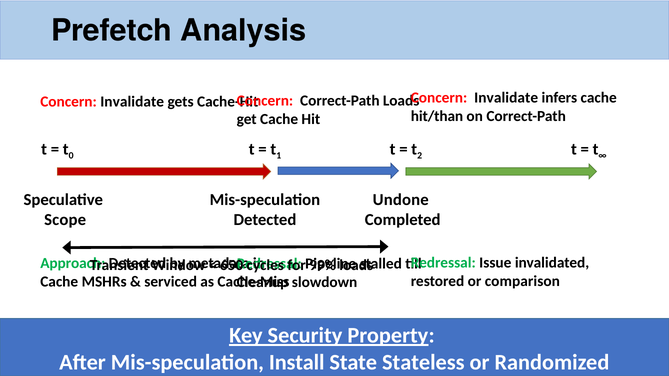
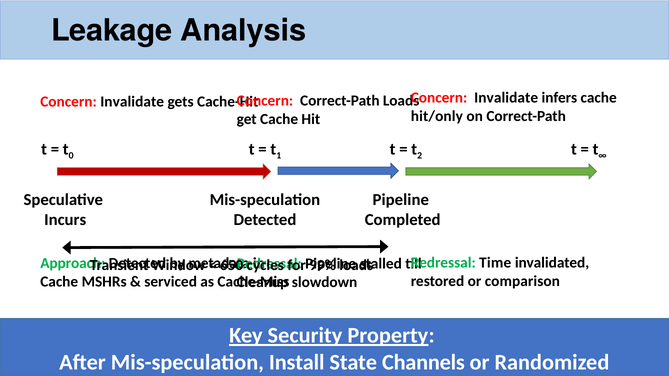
Prefetch: Prefetch -> Leakage
hit/than: hit/than -> hit/only
Undone at (401, 200): Undone -> Pipeline
Scope: Scope -> Incurs
Issue: Issue -> Time
Stateless: Stateless -> Channels
